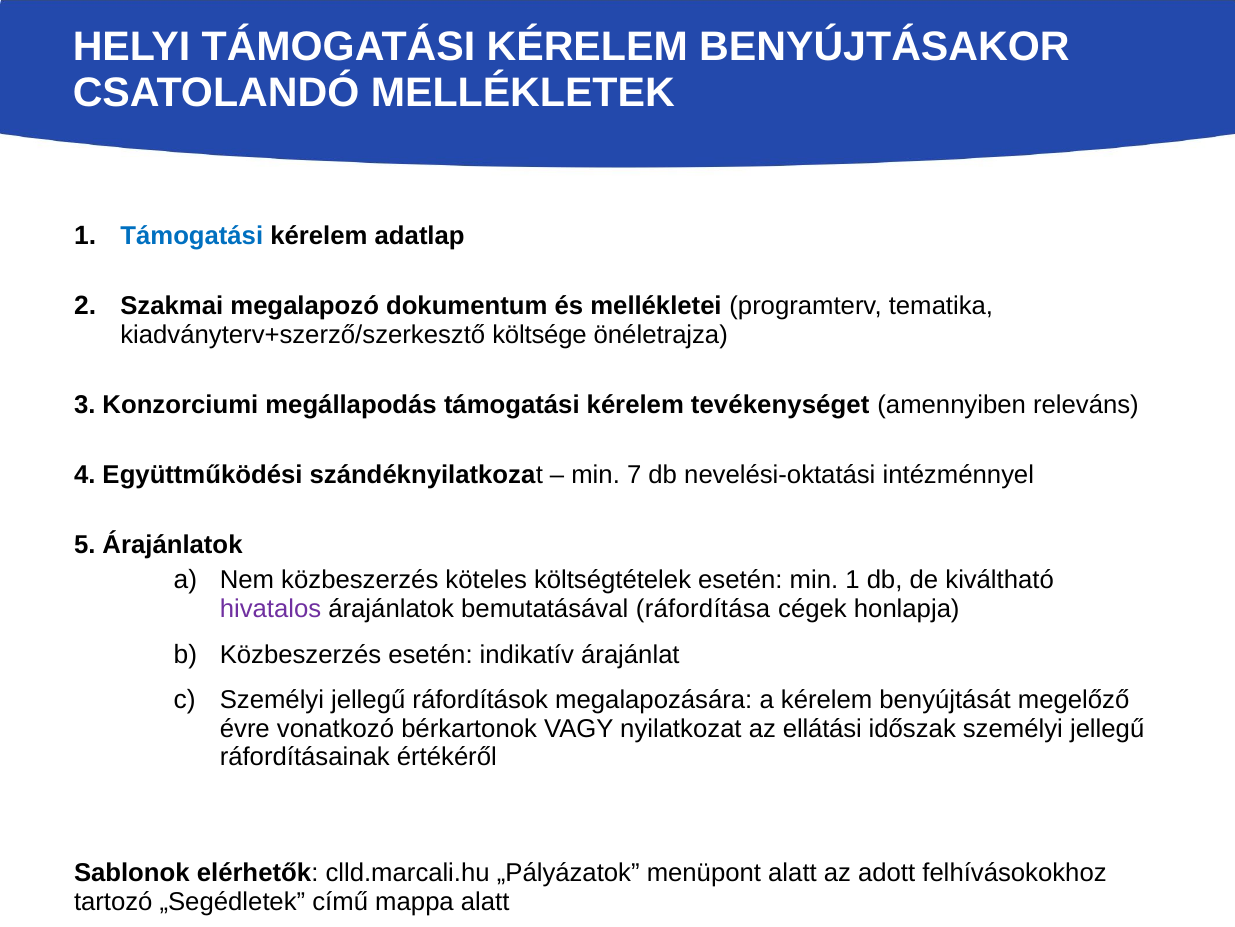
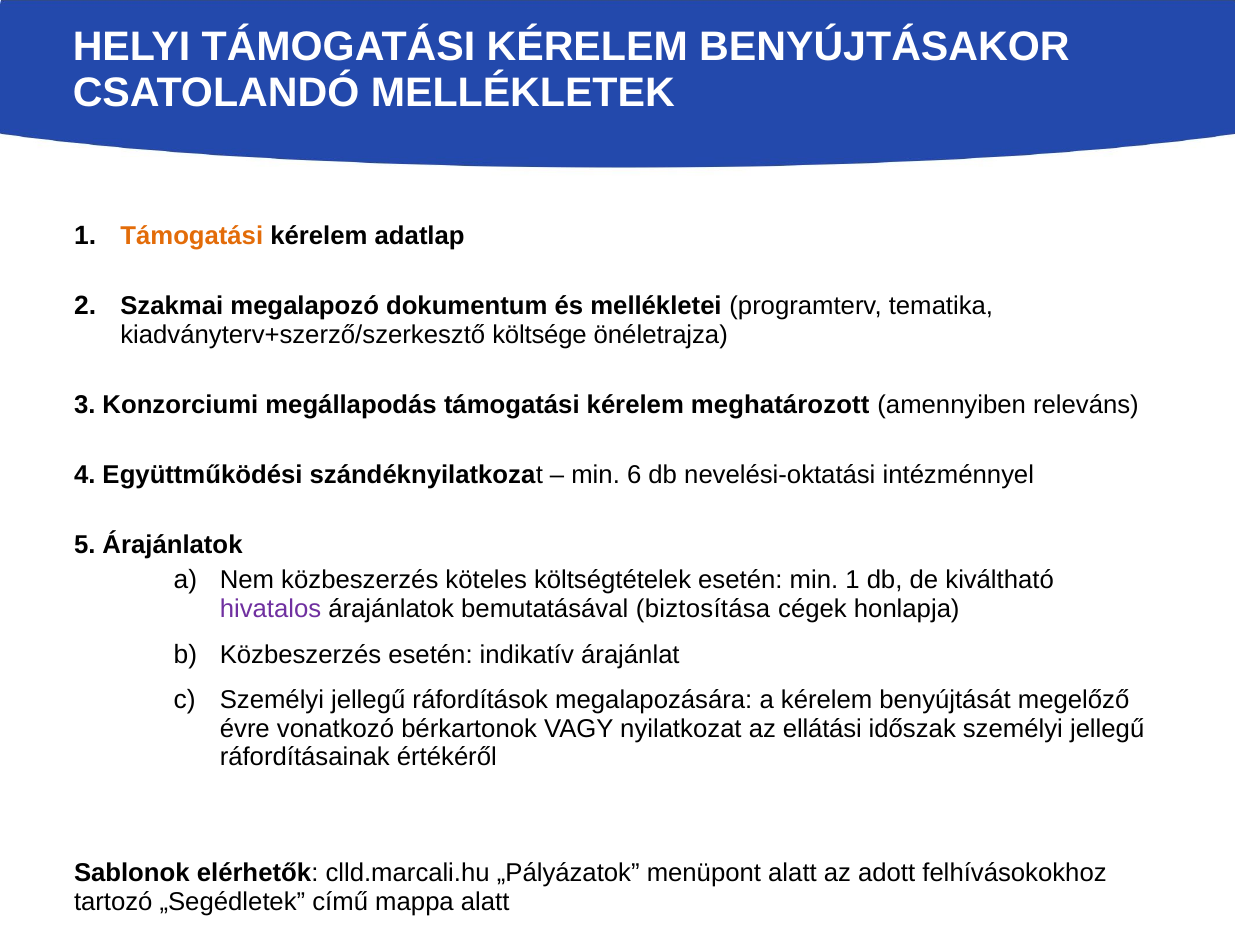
Támogatási at (192, 235) colour: blue -> orange
tevékenységet: tevékenységet -> meghatározott
7: 7 -> 6
ráfordítása: ráfordítása -> biztosítása
